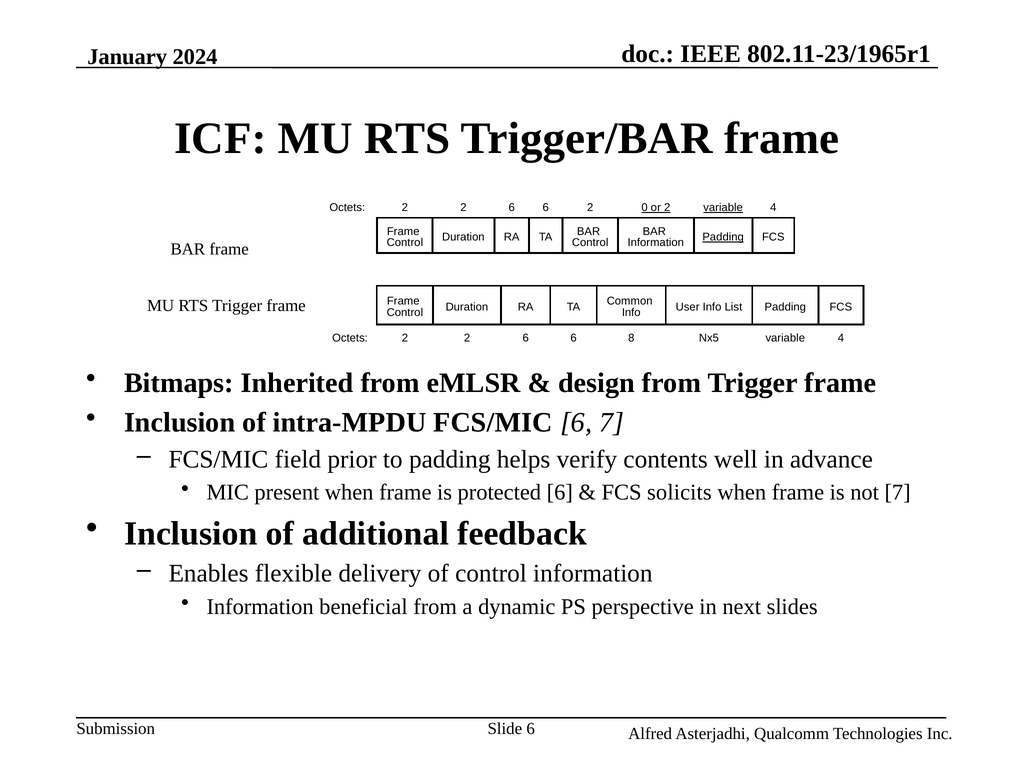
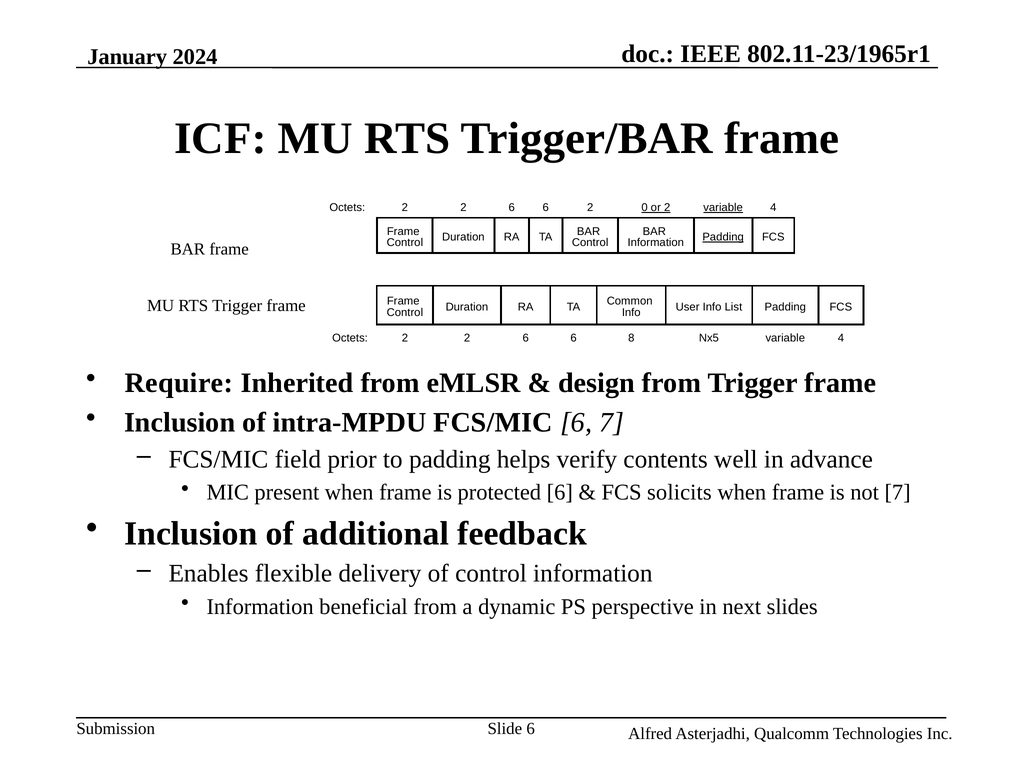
Bitmaps: Bitmaps -> Require
